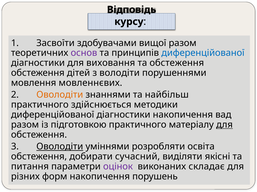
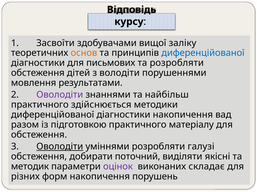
вищої разом: разом -> заліку
основ colour: purple -> orange
виховання: виховання -> письмових
та обстеження: обстеження -> розробляти
мовленнєвих: мовленнєвих -> результатами
Оволодіти at (60, 95) colour: orange -> purple
для at (224, 125) underline: present -> none
освіта: освіта -> галузі
сучасний: сучасний -> поточний
питання: питання -> методик
